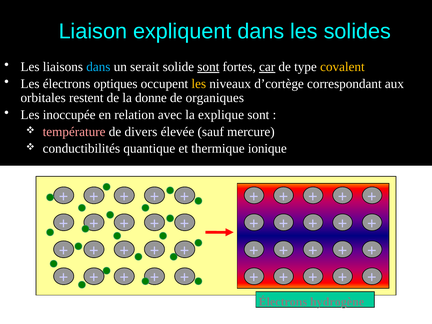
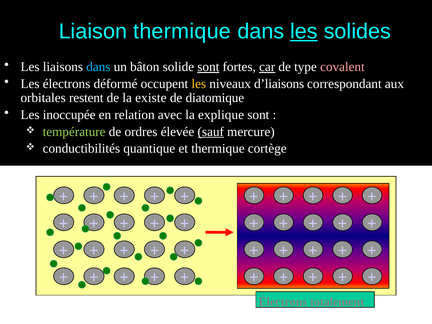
Liaison expliquent: expliquent -> thermique
les at (304, 31) underline: none -> present
serait: serait -> bâton
covalent colour: yellow -> pink
optiques: optiques -> déformé
d’cortège: d’cortège -> d’liaisons
donne: donne -> existe
organiques: organiques -> diatomique
température colour: pink -> light green
divers: divers -> ordres
sauf underline: none -> present
ionique: ionique -> cortège
hydrogène: hydrogène -> totalement
